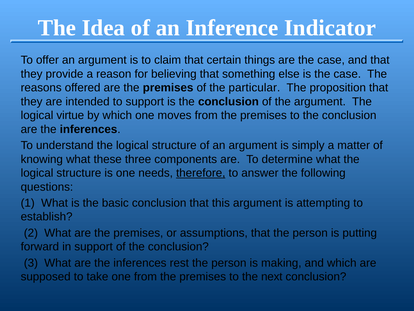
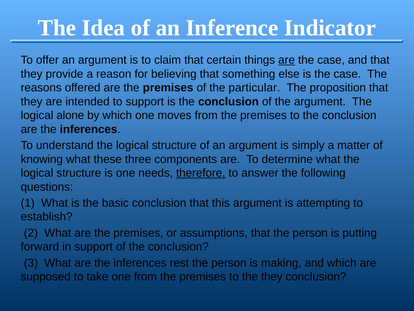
are at (287, 60) underline: none -> present
virtue: virtue -> alone
the next: next -> they
